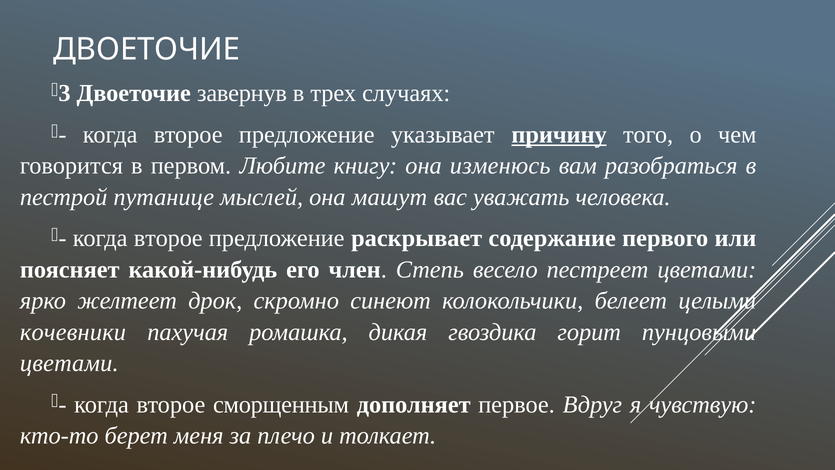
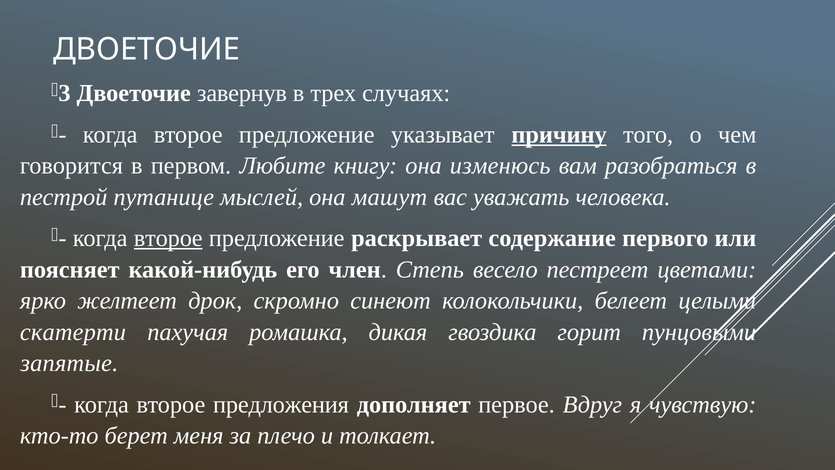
второе at (168, 238) underline: none -> present
кочевники: кочевники -> скатерти
цветами at (69, 363): цветами -> запятые
сморщенным: сморщенным -> предложения
